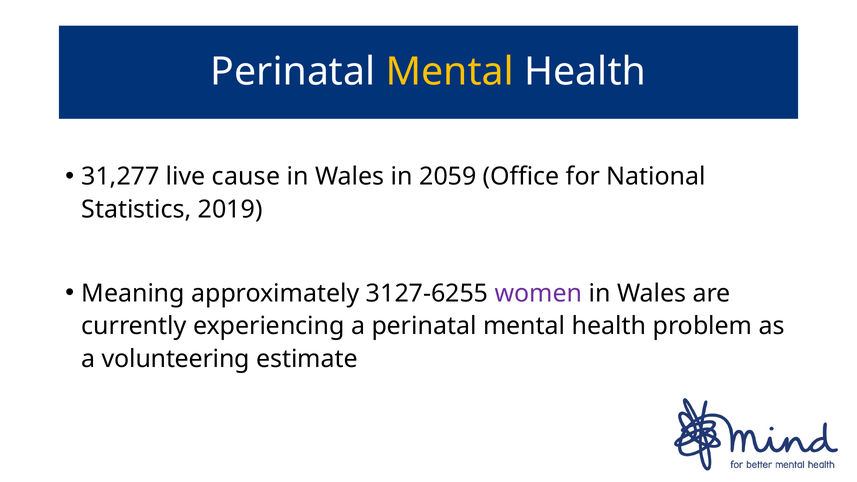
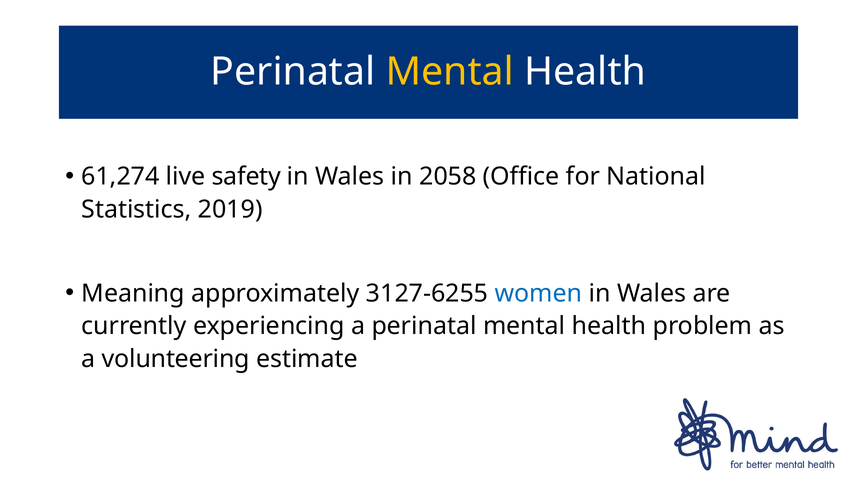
31,277: 31,277 -> 61,274
cause: cause -> safety
2059: 2059 -> 2058
women colour: purple -> blue
